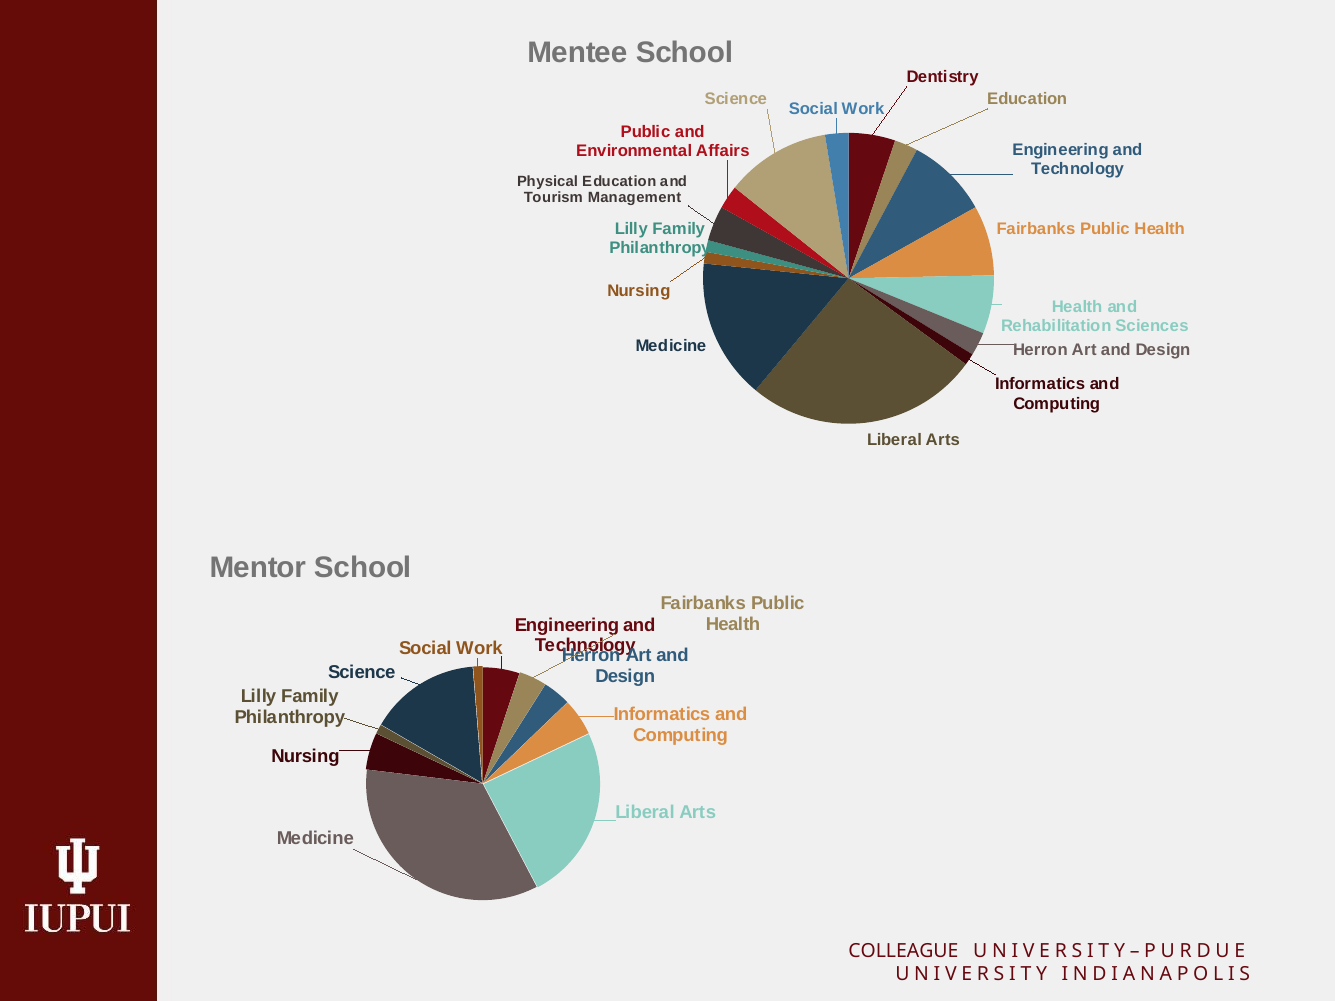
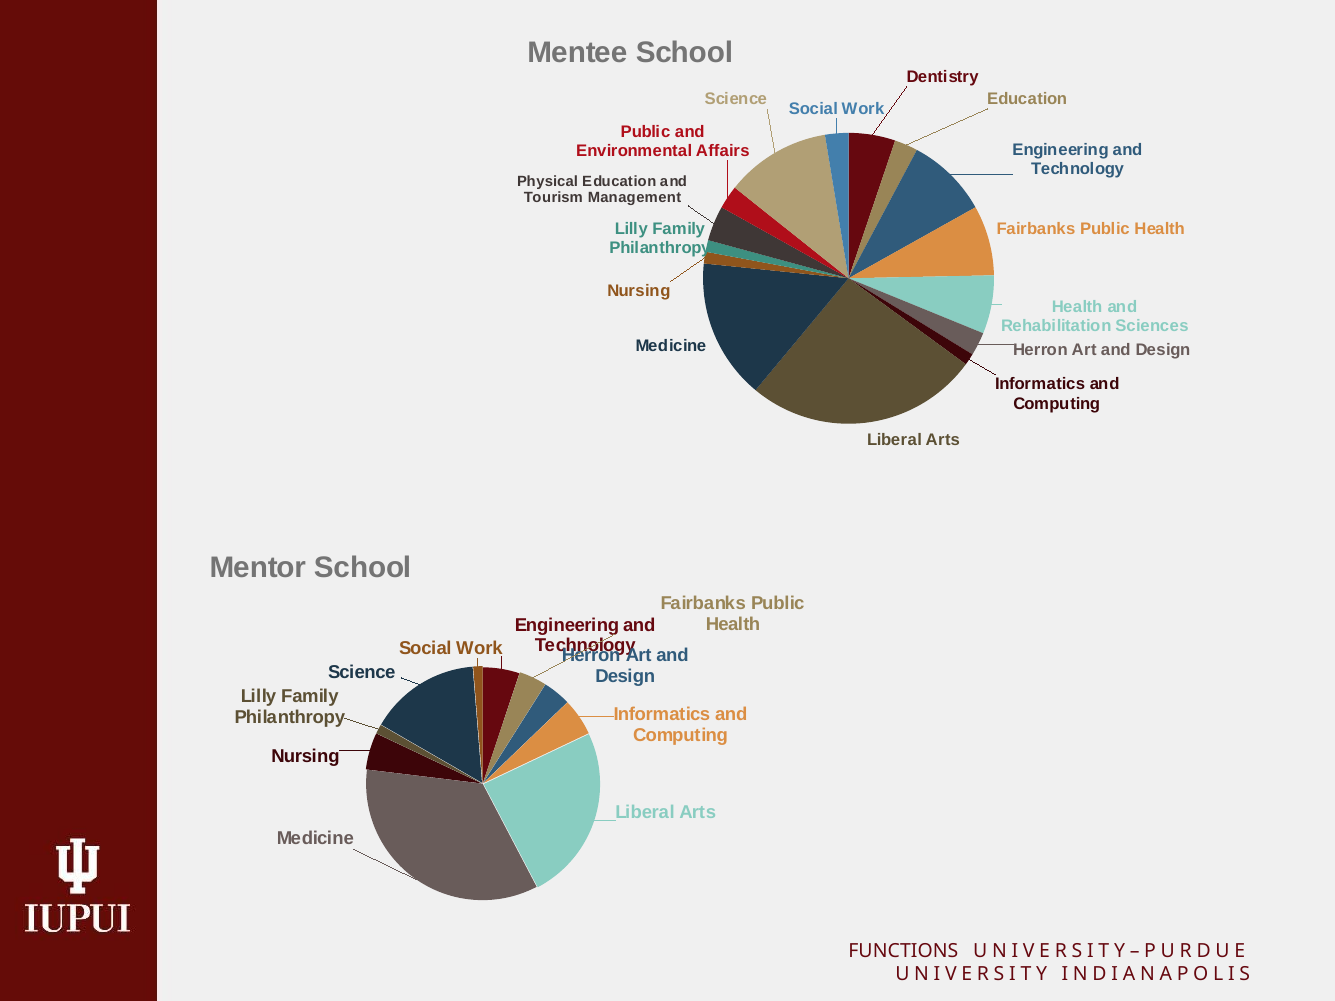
COLLEAGUE: COLLEAGUE -> FUNCTIONS
